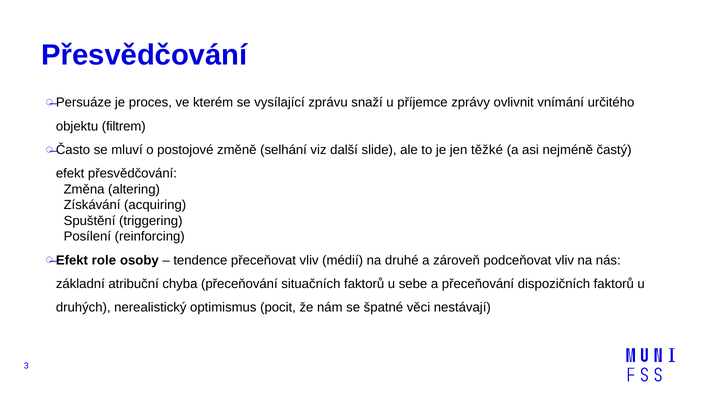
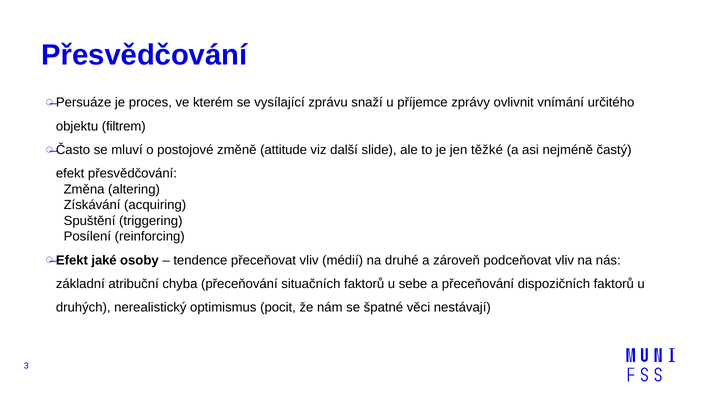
selhání: selhání -> attitude
role: role -> jaké
